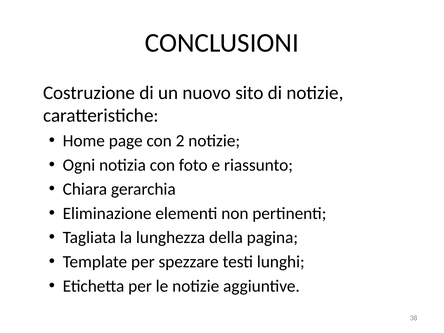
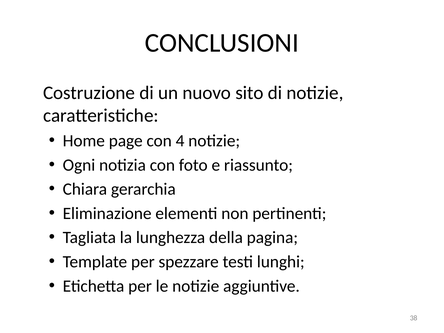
2: 2 -> 4
